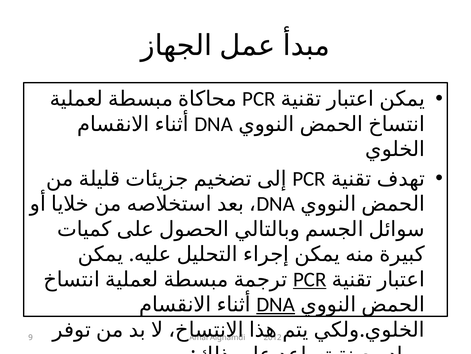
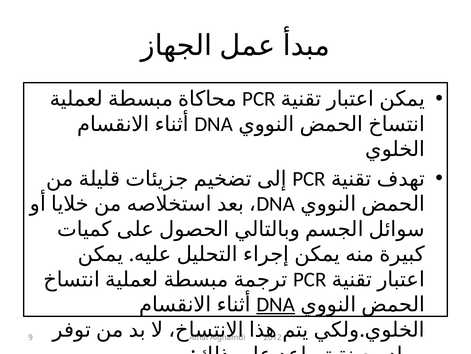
PCR at (310, 279) underline: present -> none
